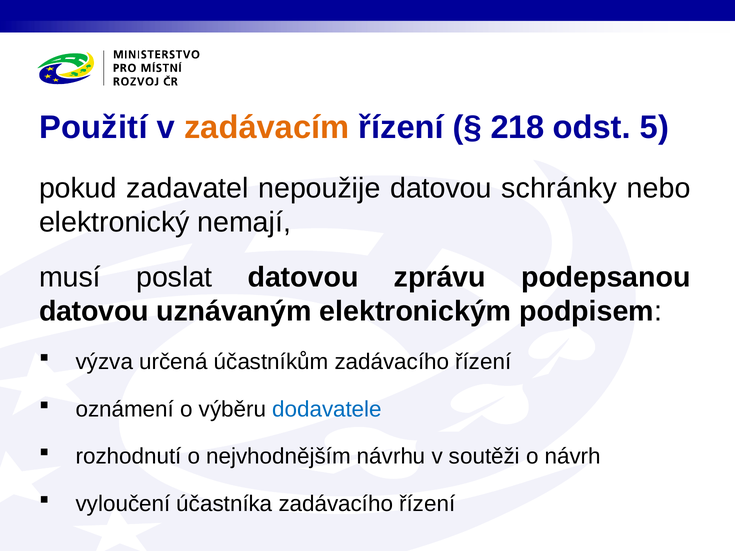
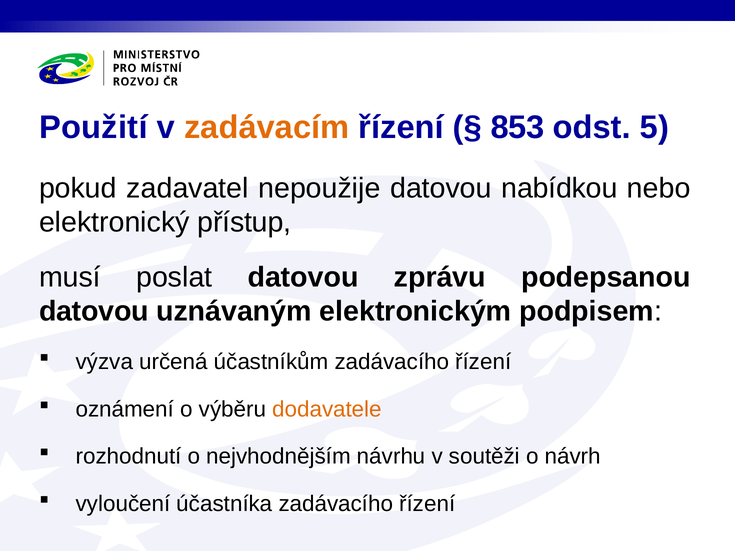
218: 218 -> 853
schránky: schránky -> nabídkou
nemají: nemají -> přístup
dodavatele colour: blue -> orange
